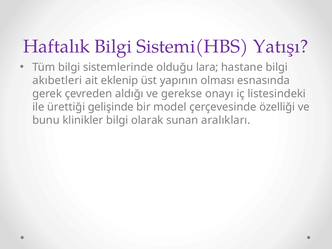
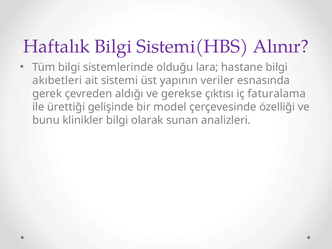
Yatışı: Yatışı -> Alınır
eklenip: eklenip -> sistemi
olması: olması -> veriler
onayı: onayı -> çıktısı
listesindeki: listesindeki -> faturalama
aralıkları: aralıkları -> analizleri
